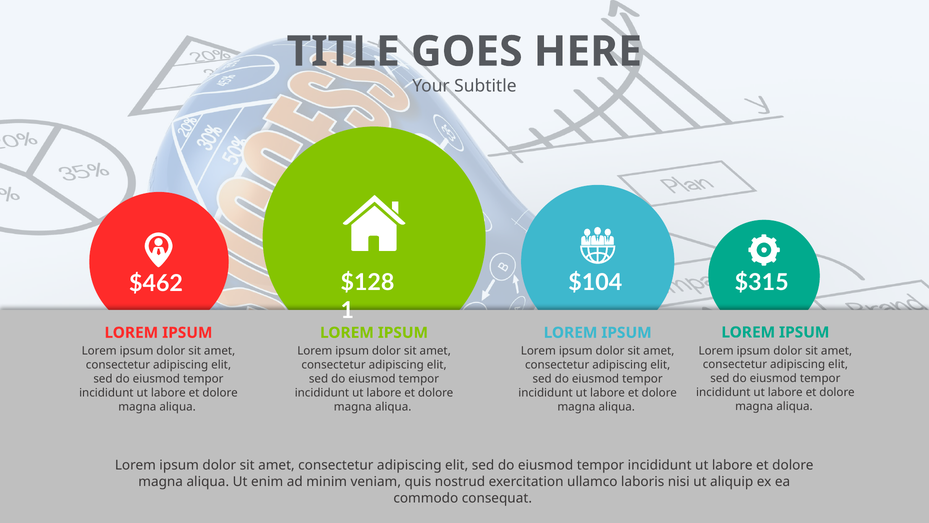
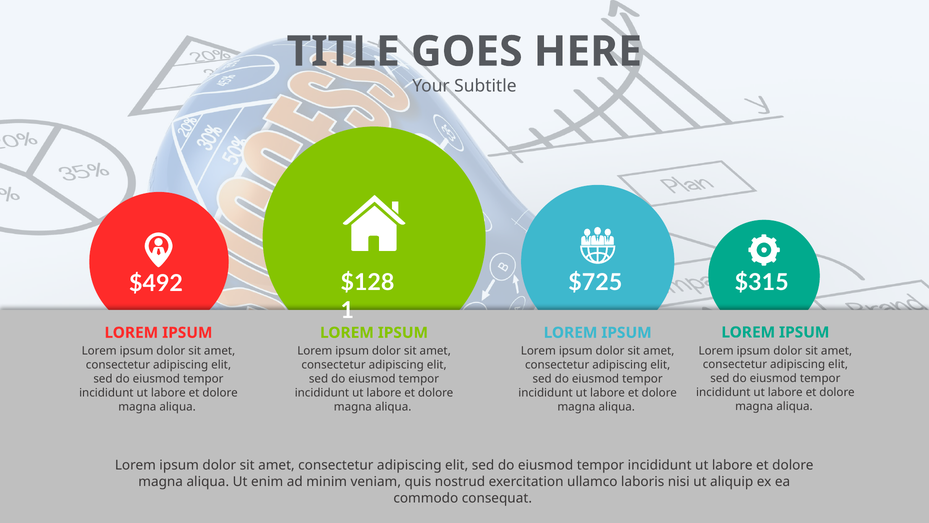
$104: $104 -> $725
$462: $462 -> $492
